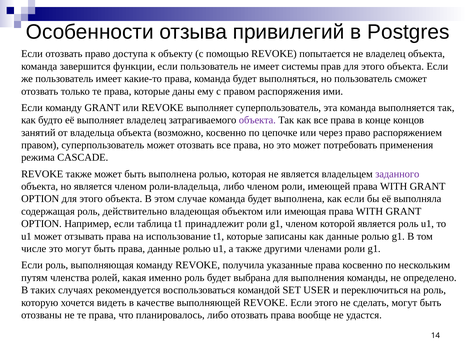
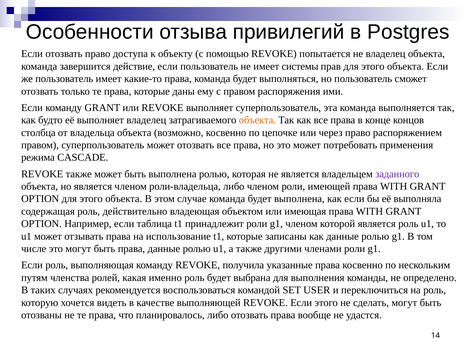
функции: функции -> действие
объекта at (257, 120) colour: purple -> orange
занятий: занятий -> столбца
